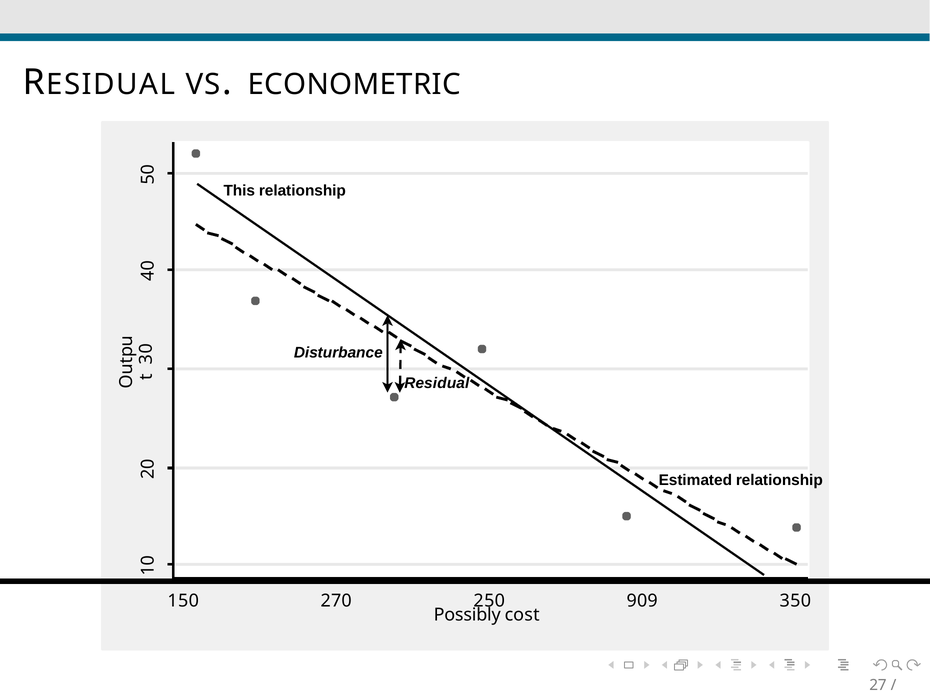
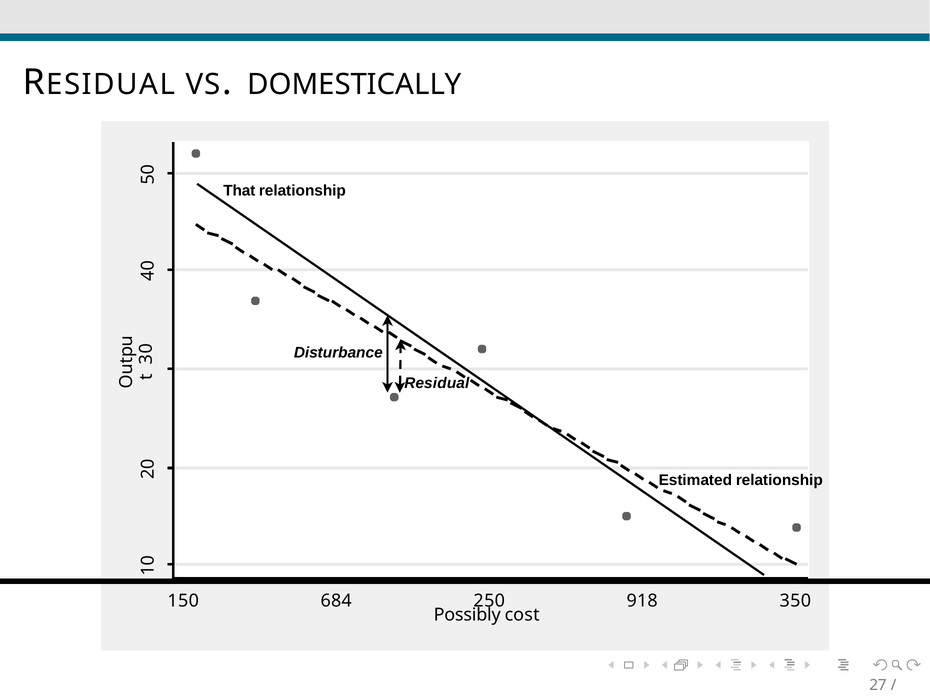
ECONOMETRIC: ECONOMETRIC -> DOMESTICALLY
This: This -> That
270: 270 -> 684
909: 909 -> 918
